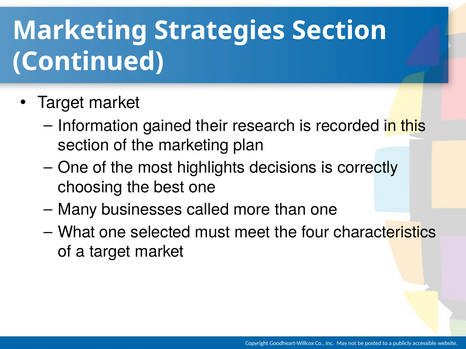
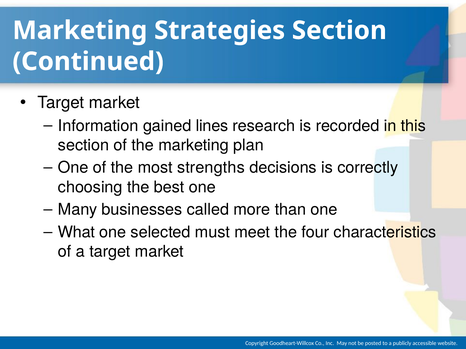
their: their -> lines
highlights: highlights -> strengths
